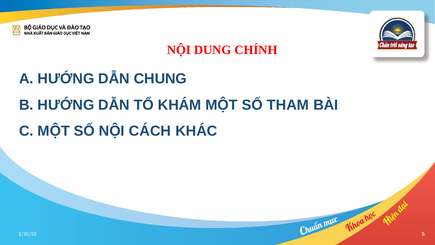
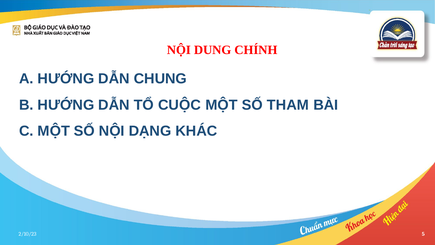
KHÁM: KHÁM -> CUỘC
CÁCH: CÁCH -> DẠNG
